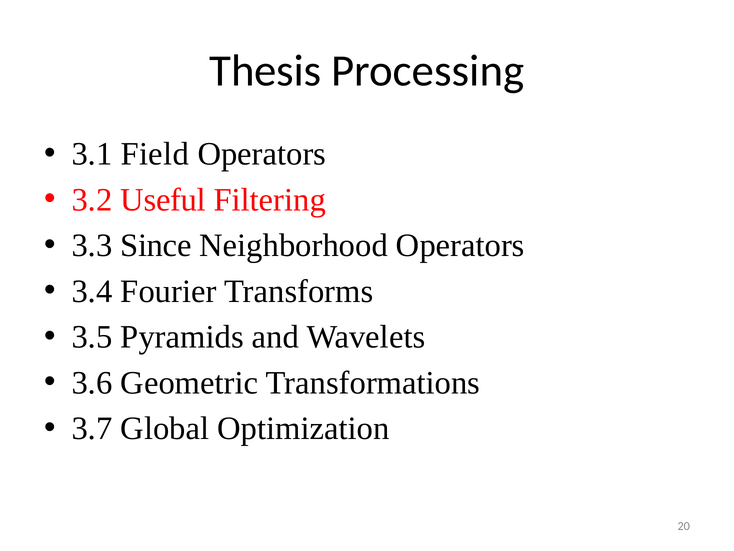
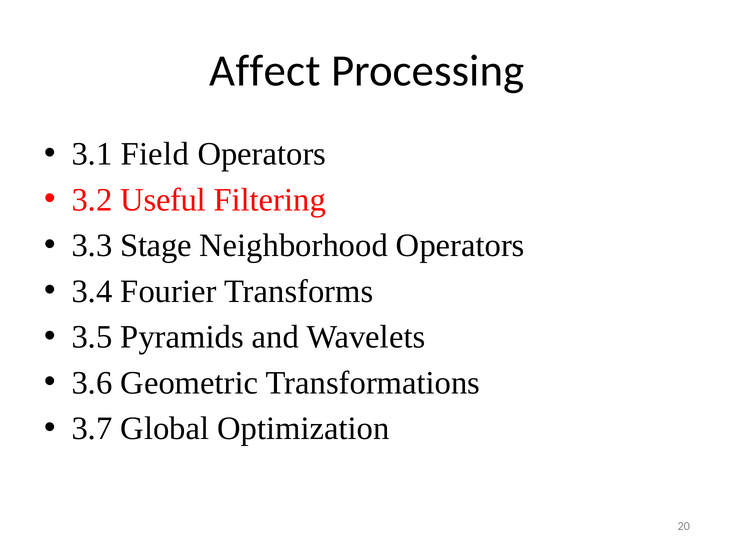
Thesis: Thesis -> Affect
Since: Since -> Stage
